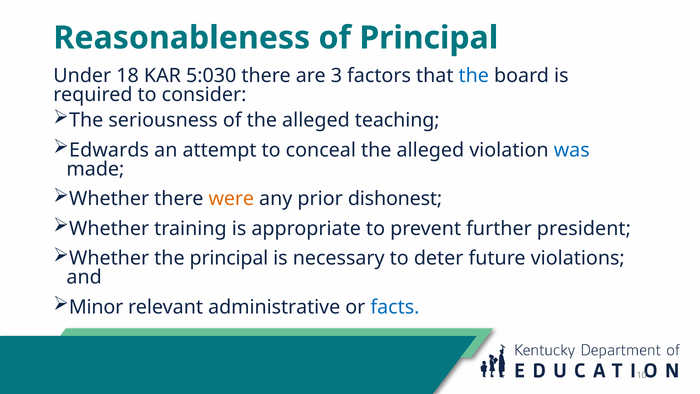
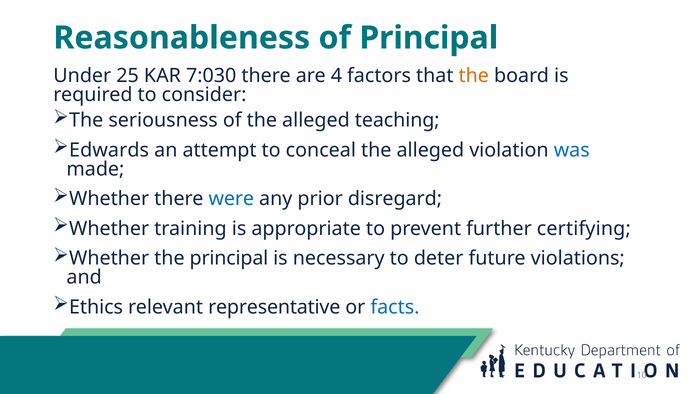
18: 18 -> 25
5:030: 5:030 -> 7:030
3: 3 -> 4
the at (474, 75) colour: blue -> orange
were colour: orange -> blue
dishonest: dishonest -> disregard
president: president -> certifying
Minor: Minor -> Ethics
administrative: administrative -> representative
